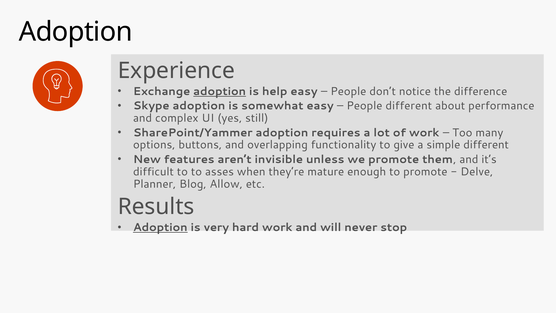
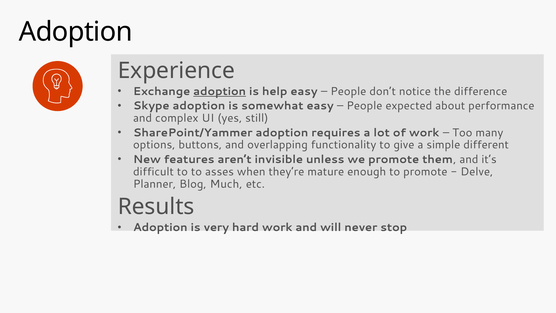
People different: different -> expected
Allow: Allow -> Much
Adoption at (160, 227) underline: present -> none
